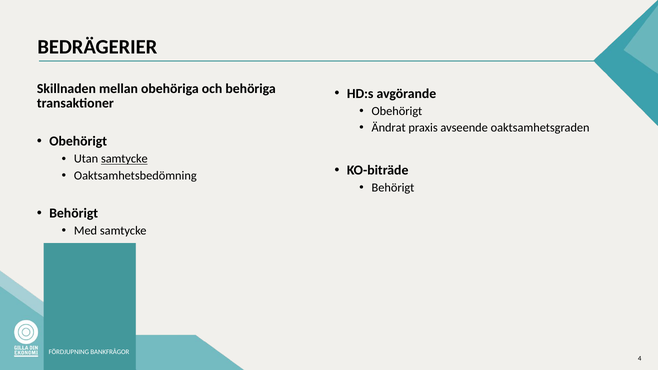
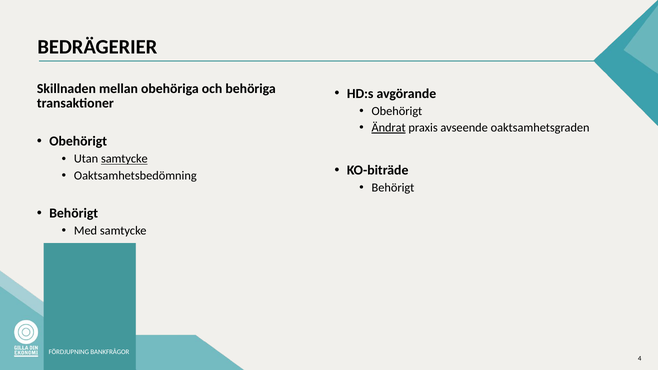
Ändrat underline: none -> present
